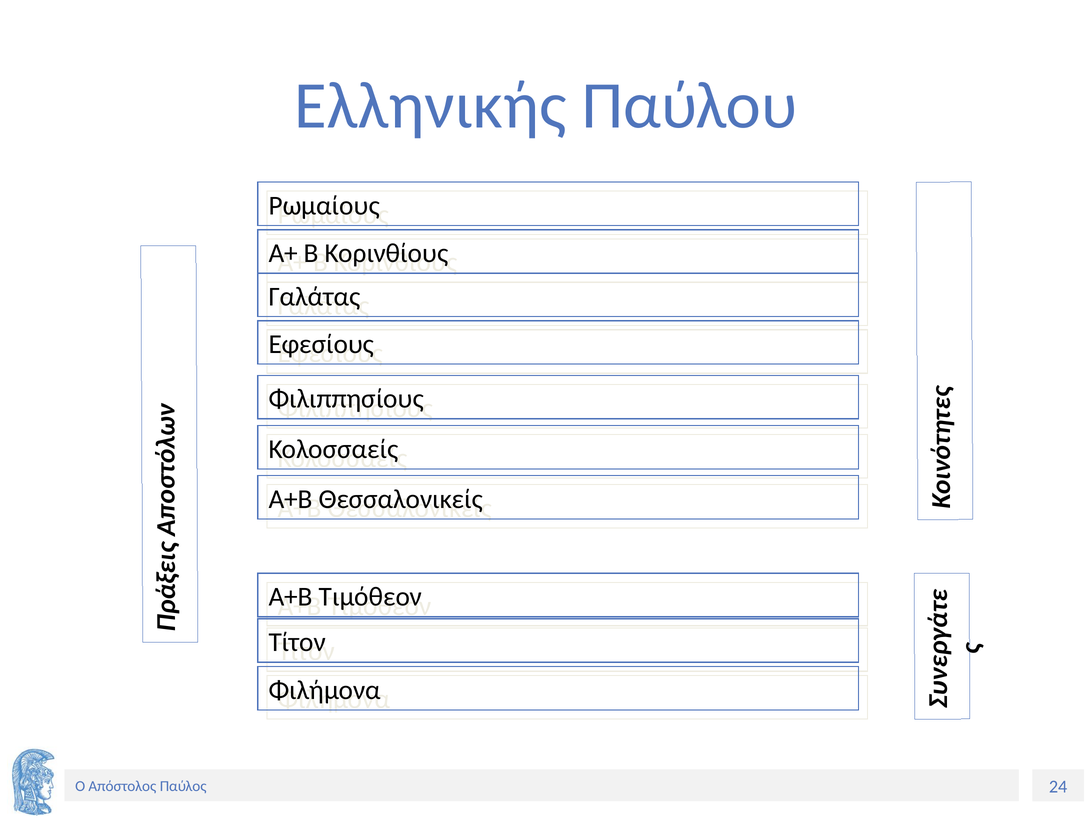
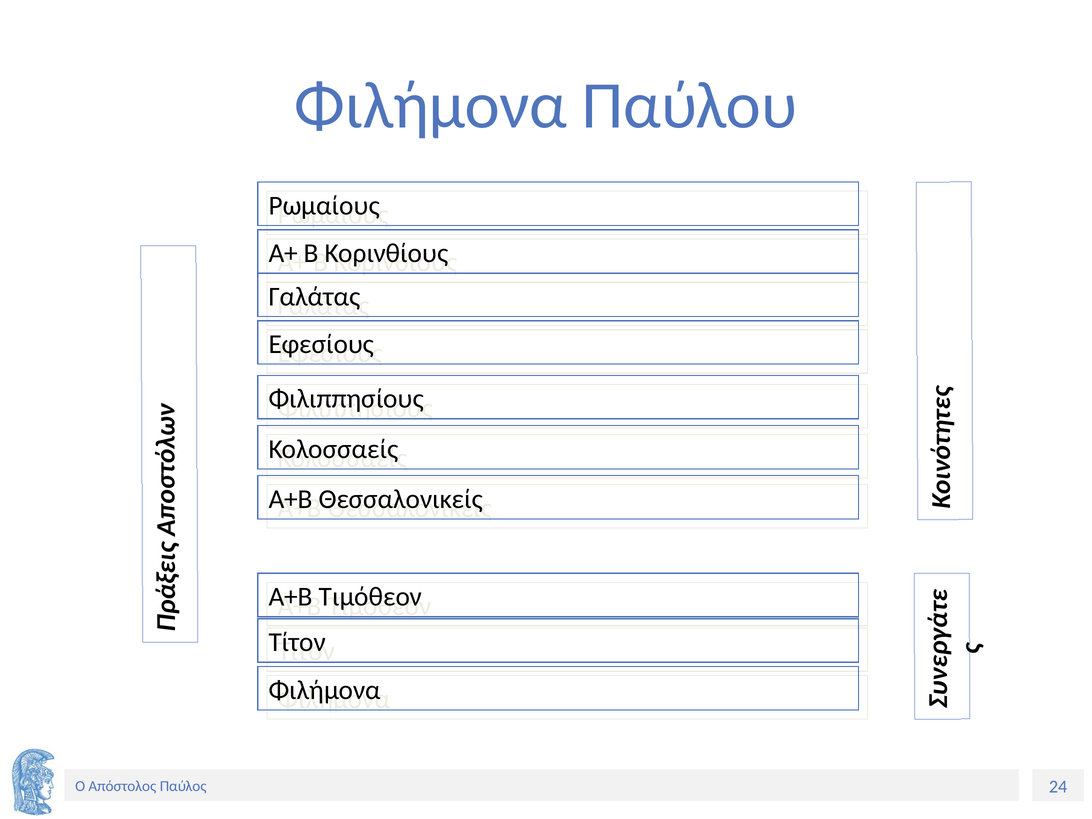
Ελληνικής at (430, 106): Ελληνικής -> Φιλήμονα
